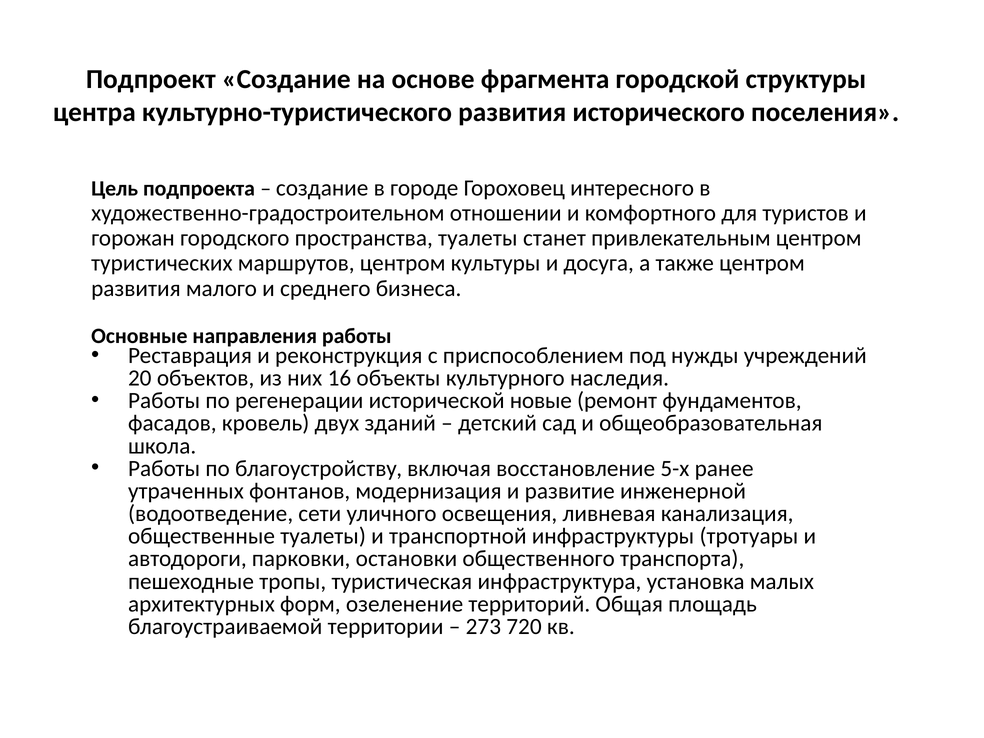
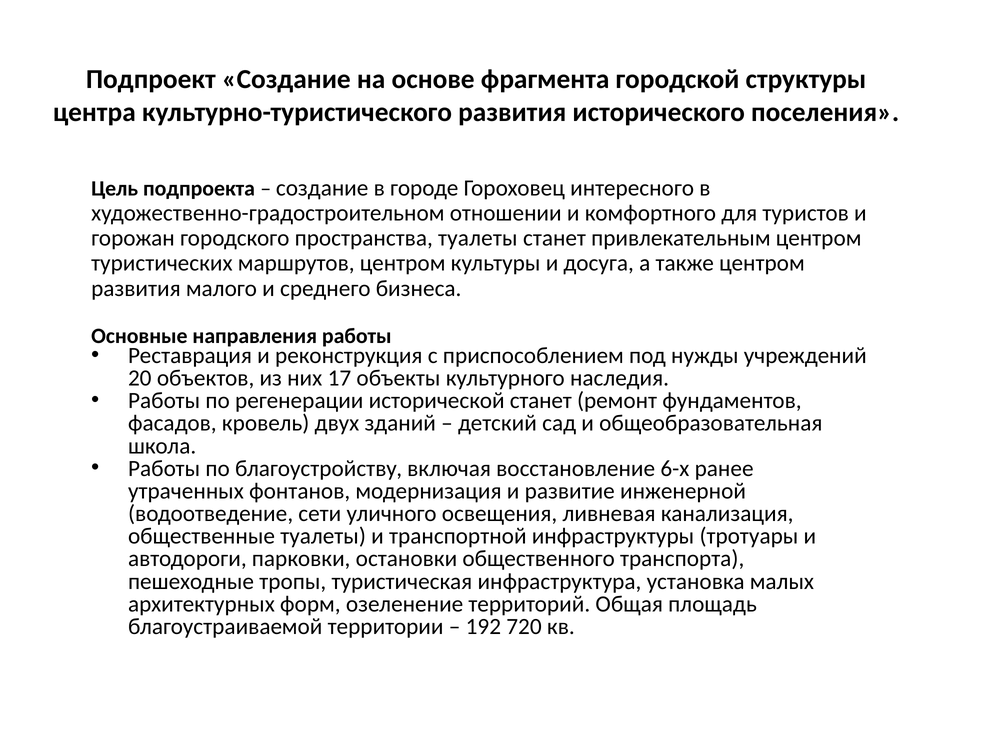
16: 16 -> 17
исторической новые: новые -> станет
5-х: 5-х -> 6-х
273: 273 -> 192
